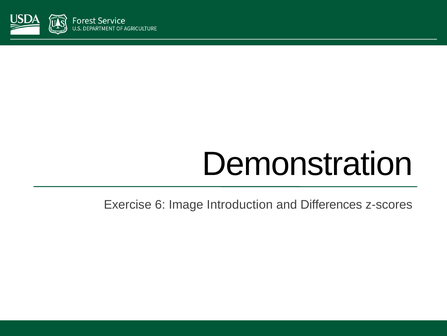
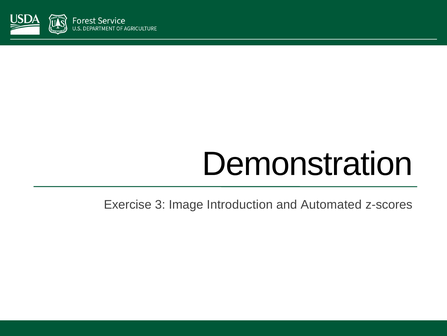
6: 6 -> 3
Differences: Differences -> Automated
